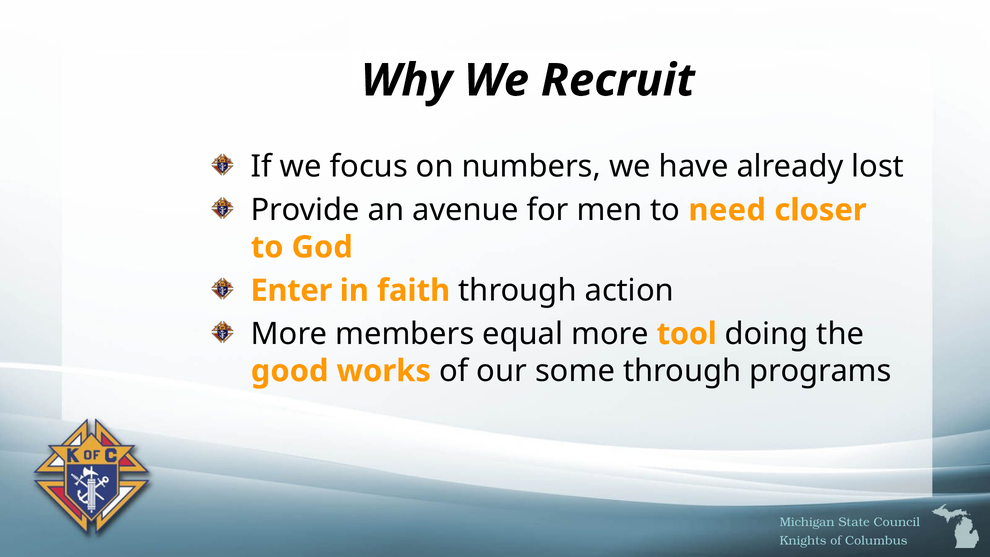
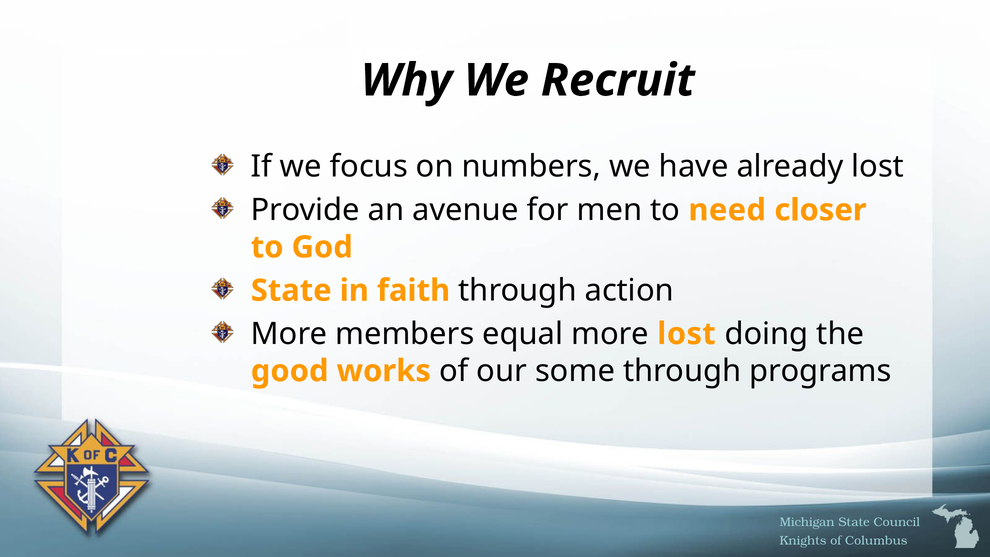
Enter at (291, 291): Enter -> State
more tool: tool -> lost
